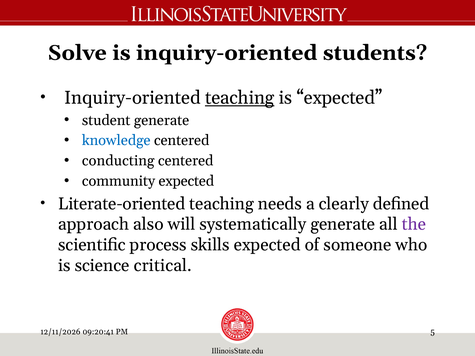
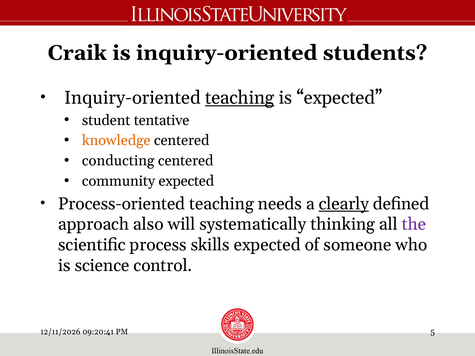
Solve: Solve -> Craik
student generate: generate -> tentative
knowledge colour: blue -> orange
Literate-oriented: Literate-oriented -> Process-oriented
clearly underline: none -> present
systematically generate: generate -> thinking
critical: critical -> control
